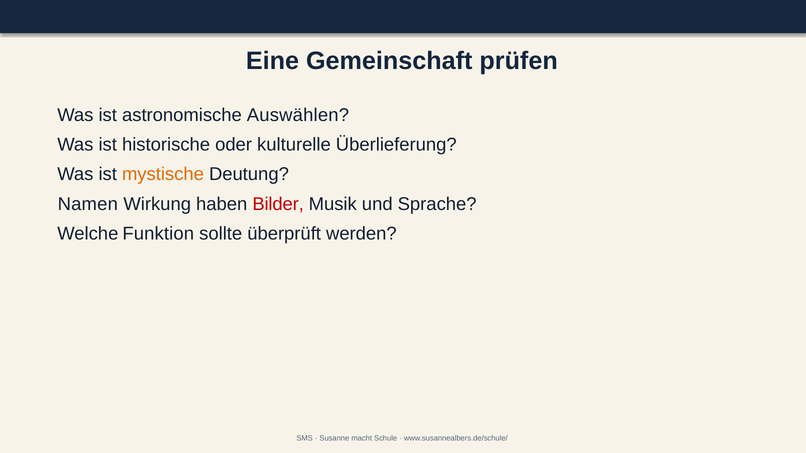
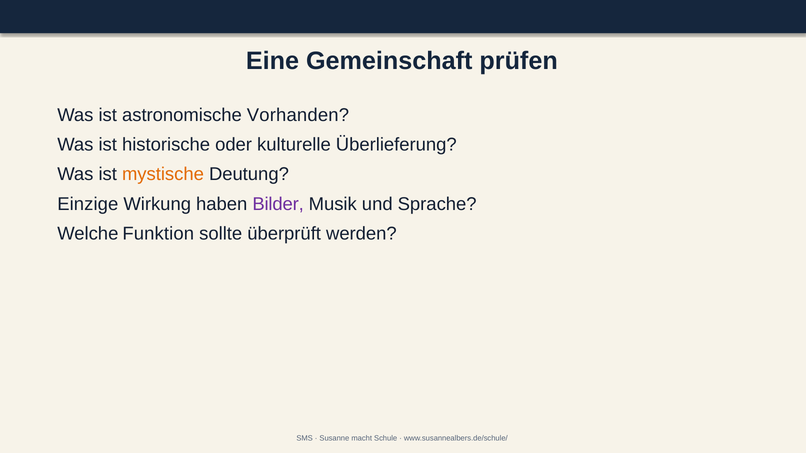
Auswählen: Auswählen -> Vorhanden
Namen: Namen -> Einzige
Bilder colour: red -> purple
